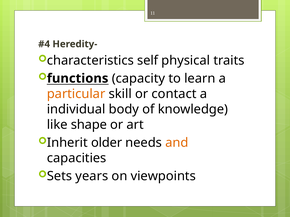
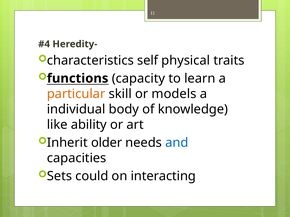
contact: contact -> models
shape: shape -> ability
and colour: orange -> blue
years: years -> could
viewpoints: viewpoints -> interacting
